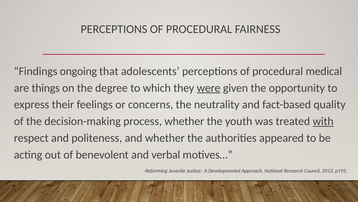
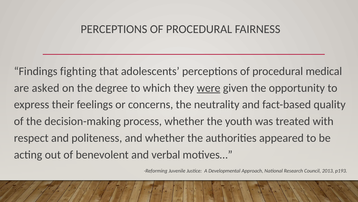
ongoing: ongoing -> fighting
things: things -> asked
with underline: present -> none
